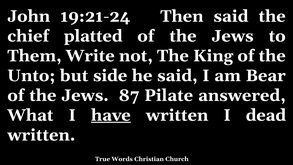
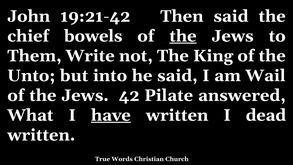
19:21-24: 19:21-24 -> 19:21-42
platted: platted -> bowels
the at (183, 36) underline: none -> present
side: side -> into
Bear: Bear -> Wail
87: 87 -> 42
